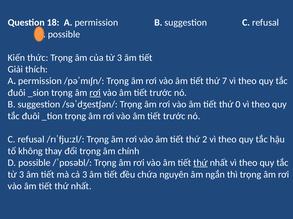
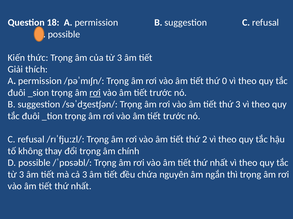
7: 7 -> 0
thứ 0: 0 -> 3
thứ at (200, 163) underline: present -> none
